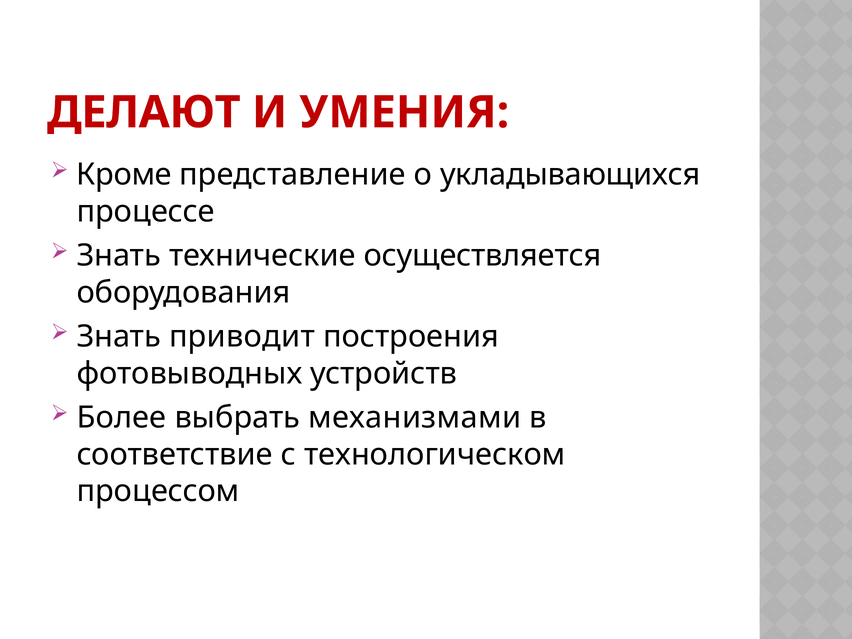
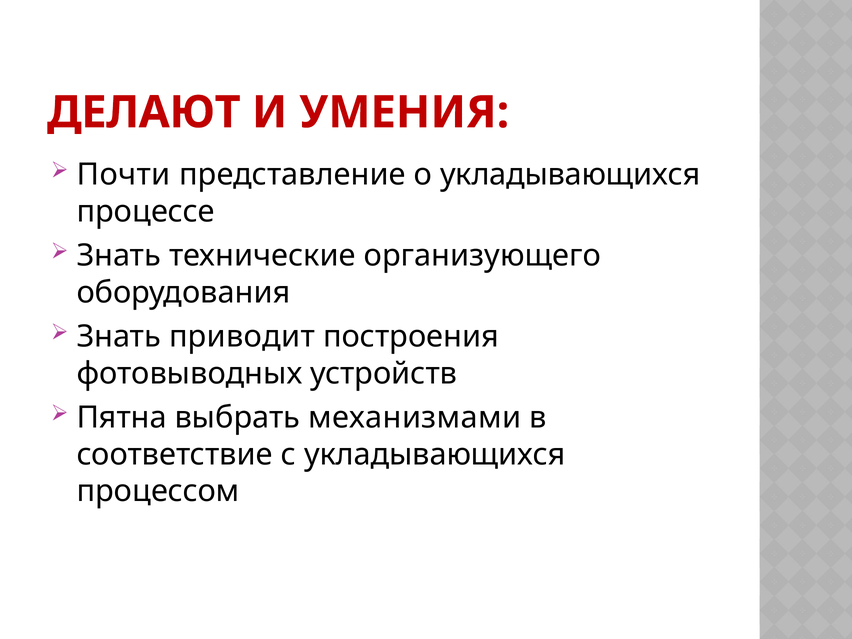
Кроме: Кроме -> Почти
осуществляется: осуществляется -> организующего
Более: Более -> Пятна
с технологическом: технологическом -> укладывающихся
